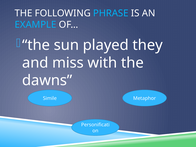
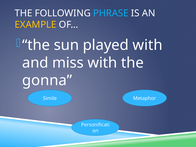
EXAMPLE colour: light blue -> yellow
played they: they -> with
dawns: dawns -> gonna
